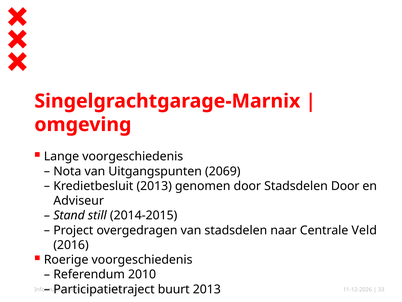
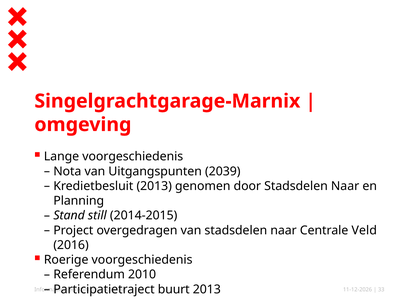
2069: 2069 -> 2039
door Stadsdelen Door: Door -> Naar
Adviseur: Adviseur -> Planning
